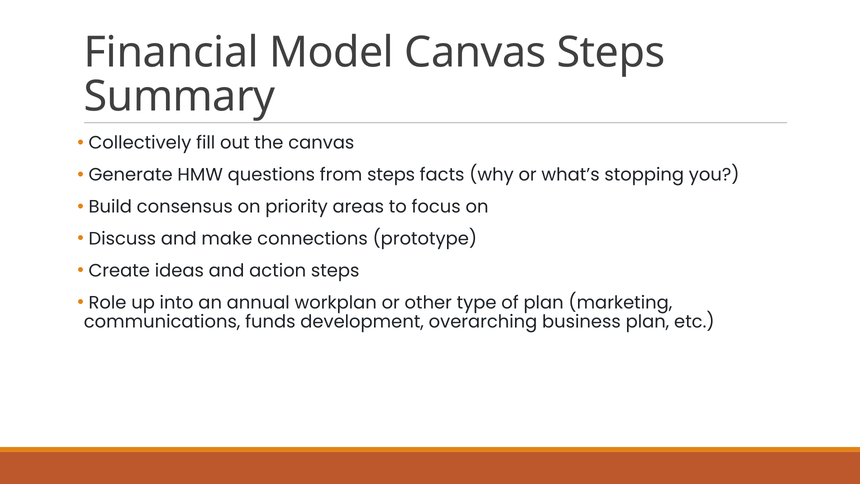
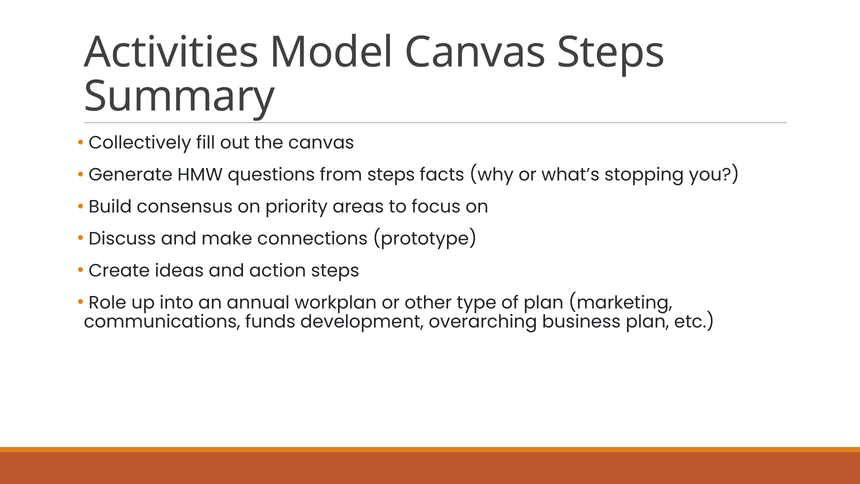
Financial: Financial -> Activities
